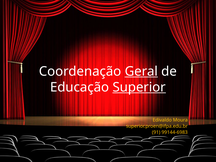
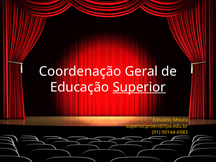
Geral underline: present -> none
